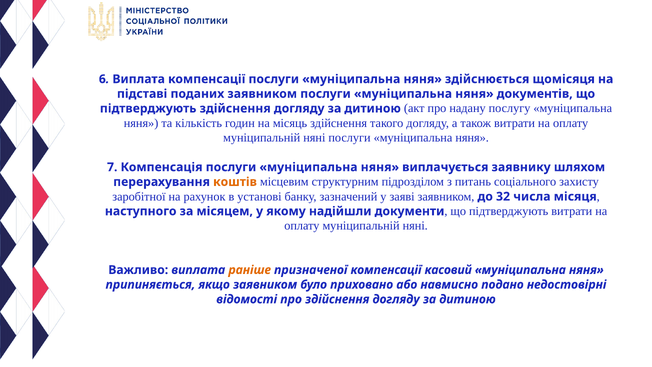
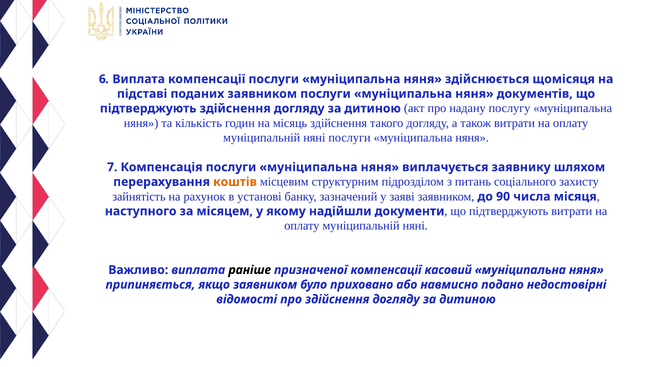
заробітної: заробітної -> зайнятість
32: 32 -> 90
раніше colour: orange -> black
